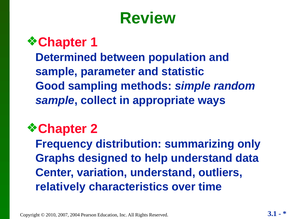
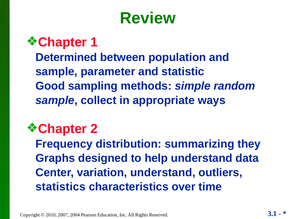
only: only -> they
relatively: relatively -> statistics
